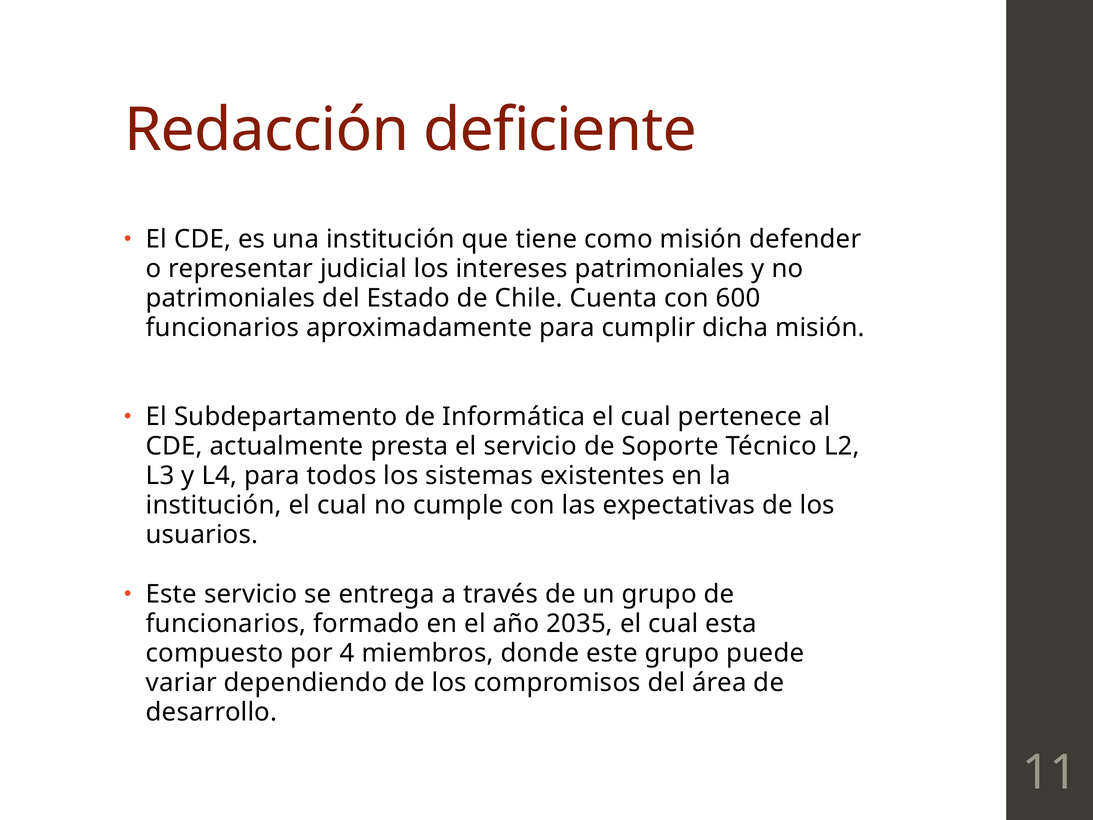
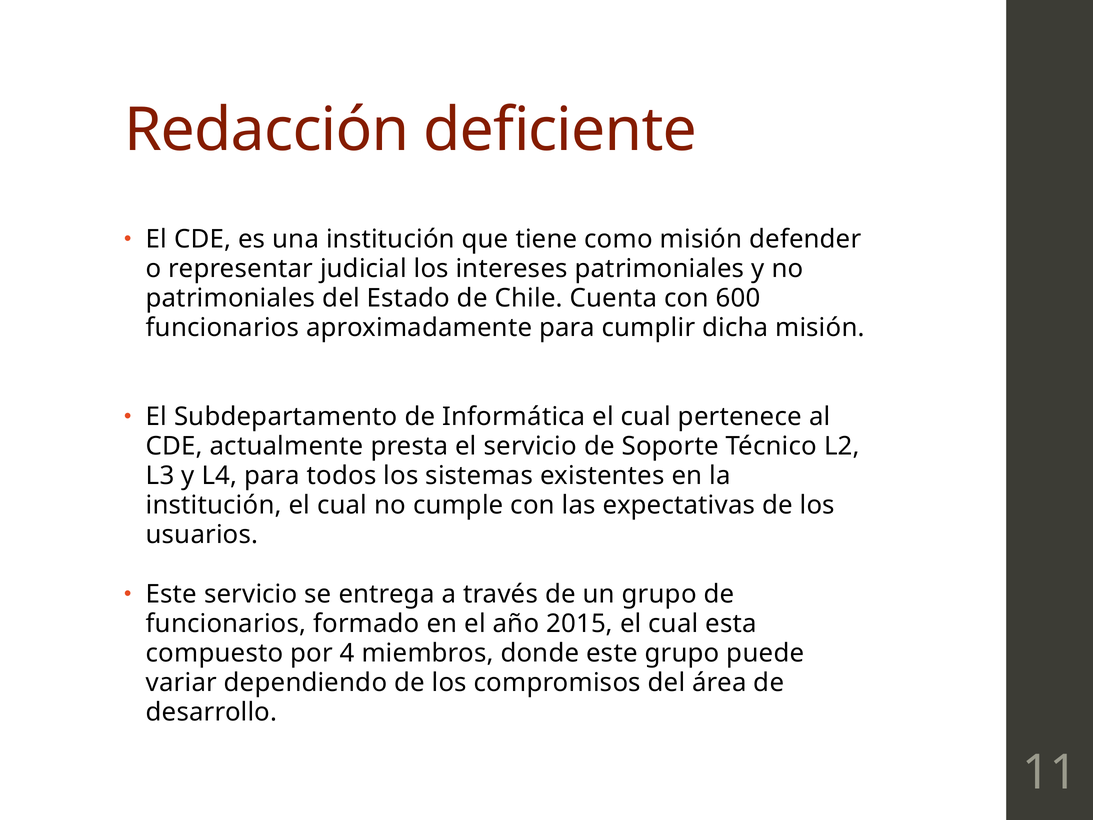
2035: 2035 -> 2015
